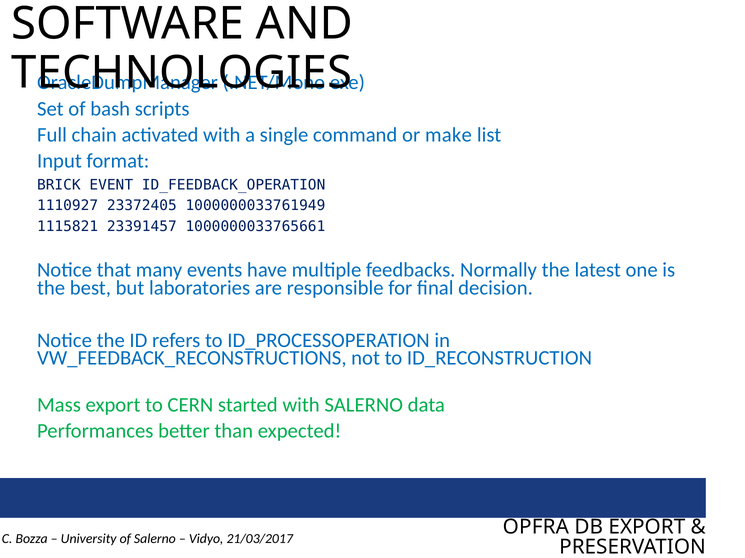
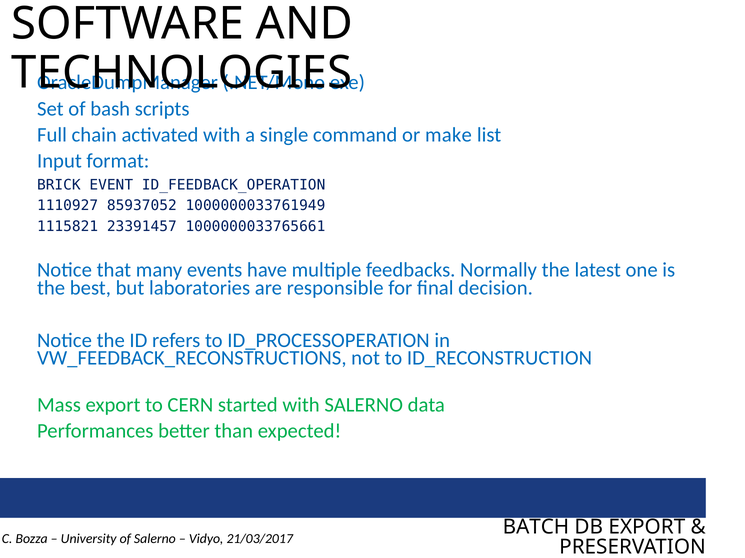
23372405: 23372405 -> 85937052
OPFRA: OPFRA -> BATCH
